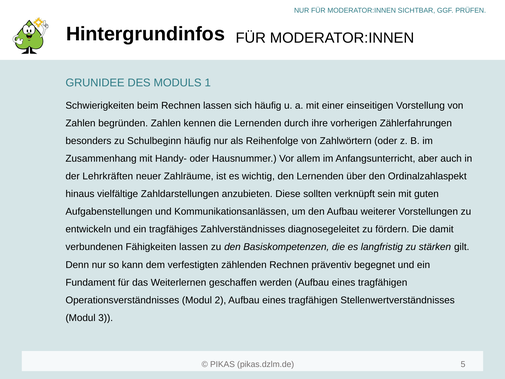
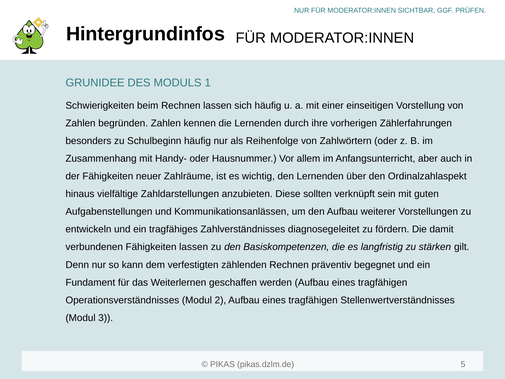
der Lehrkräften: Lehrkräften -> Fähigkeiten
